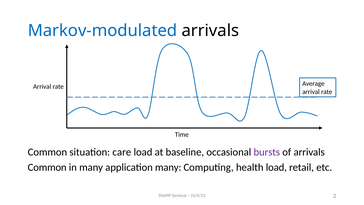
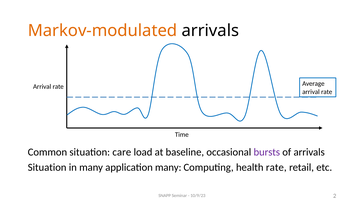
Markov-modulated colour: blue -> orange
Common at (47, 167): Common -> Situation
health load: load -> rate
